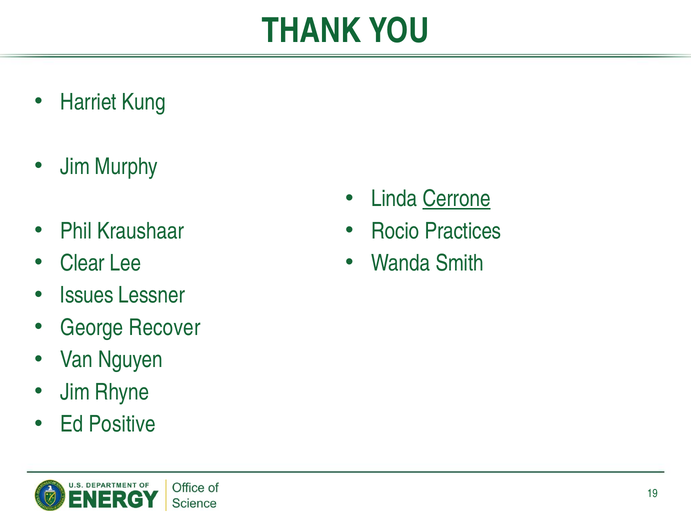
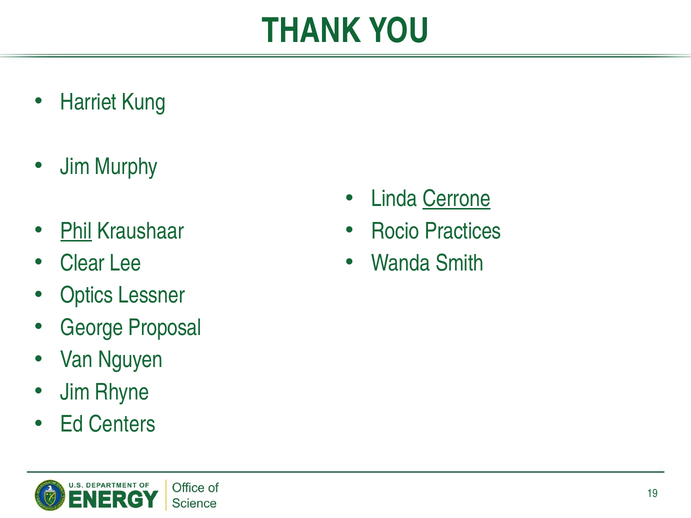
Phil underline: none -> present
Issues: Issues -> Optics
Recover: Recover -> Proposal
Positive: Positive -> Centers
